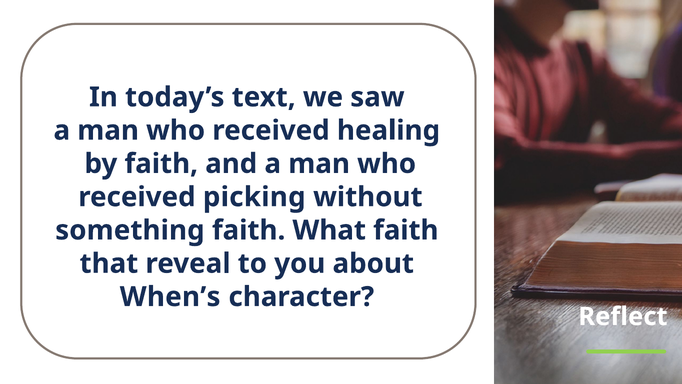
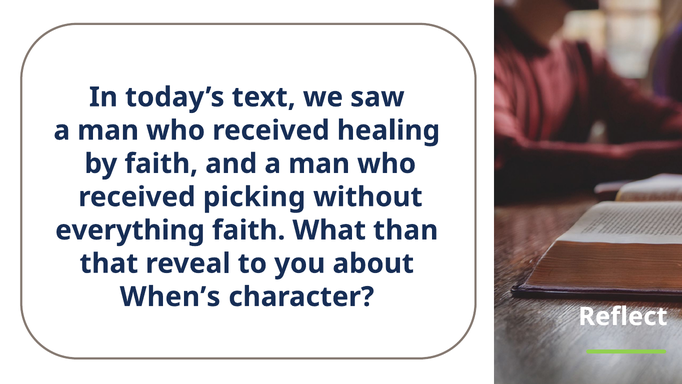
something: something -> everything
What faith: faith -> than
